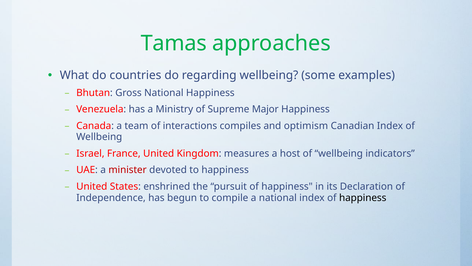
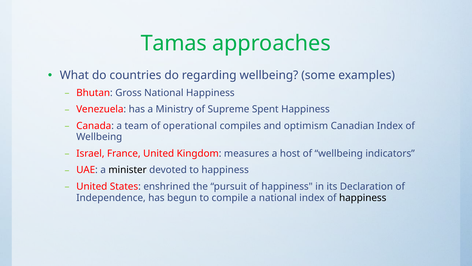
Major: Major -> Spent
interactions: interactions -> operational
minister colour: red -> black
